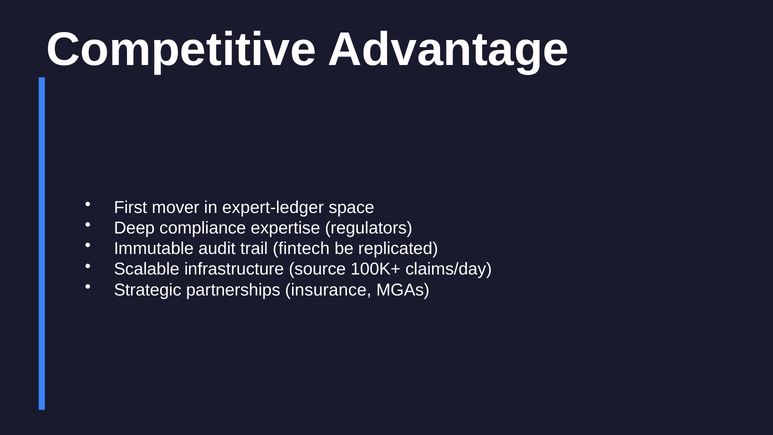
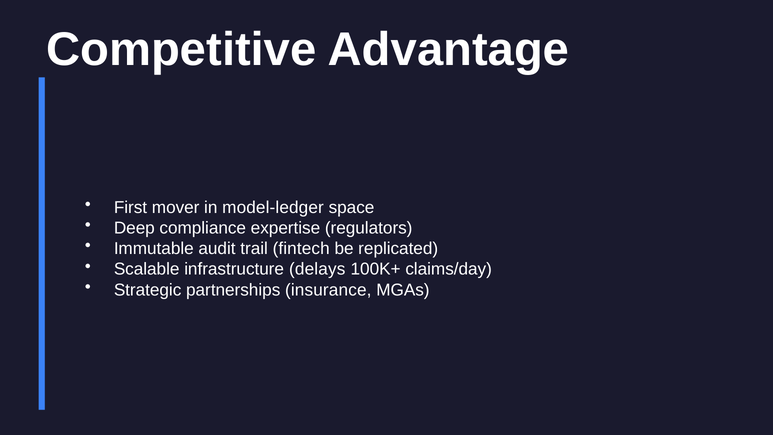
expert-ledger: expert-ledger -> model-ledger
source: source -> delays
